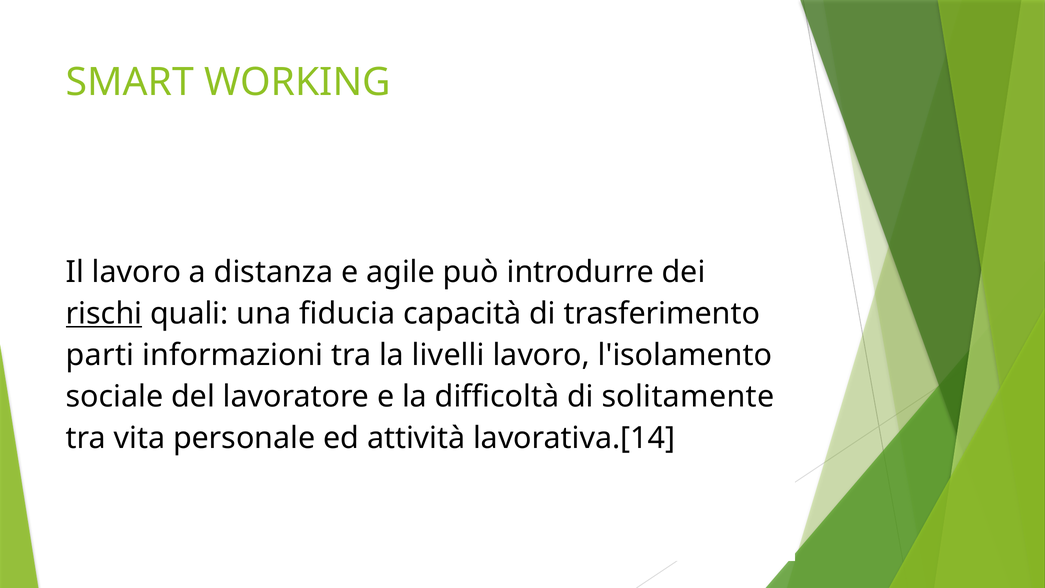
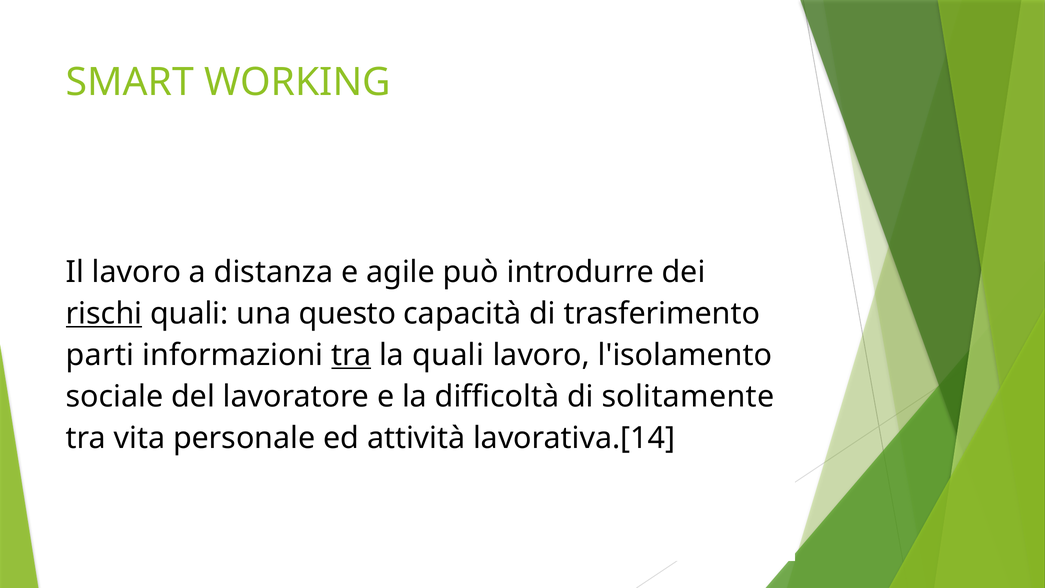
fiducia: fiducia -> questo
tra at (351, 355) underline: none -> present
la livelli: livelli -> quali
